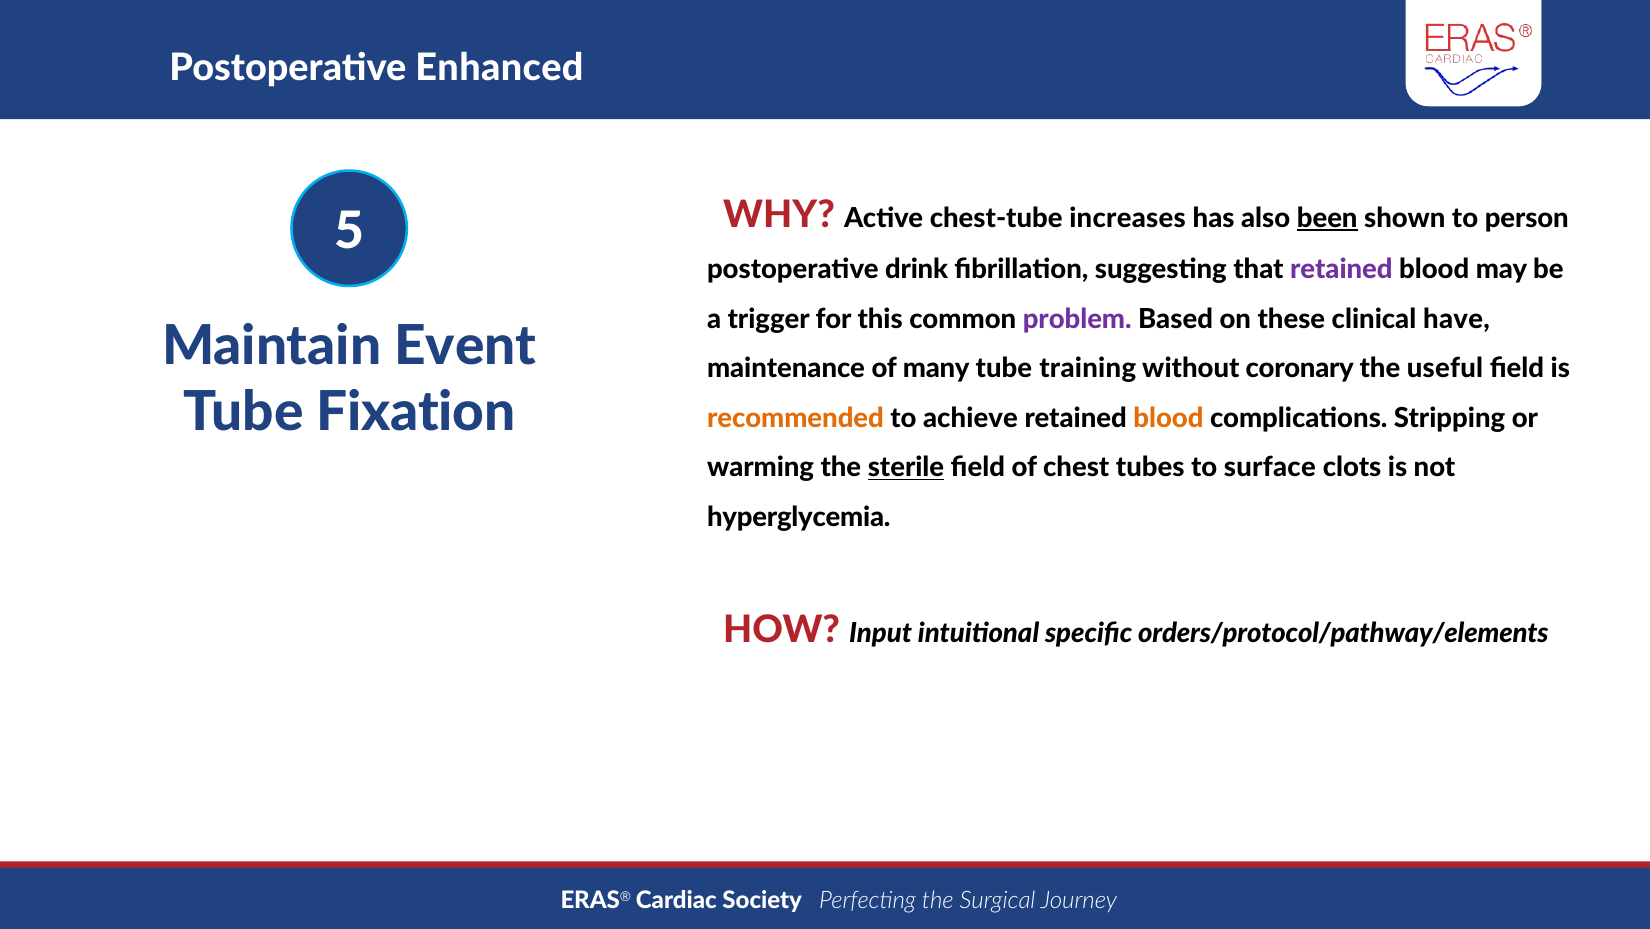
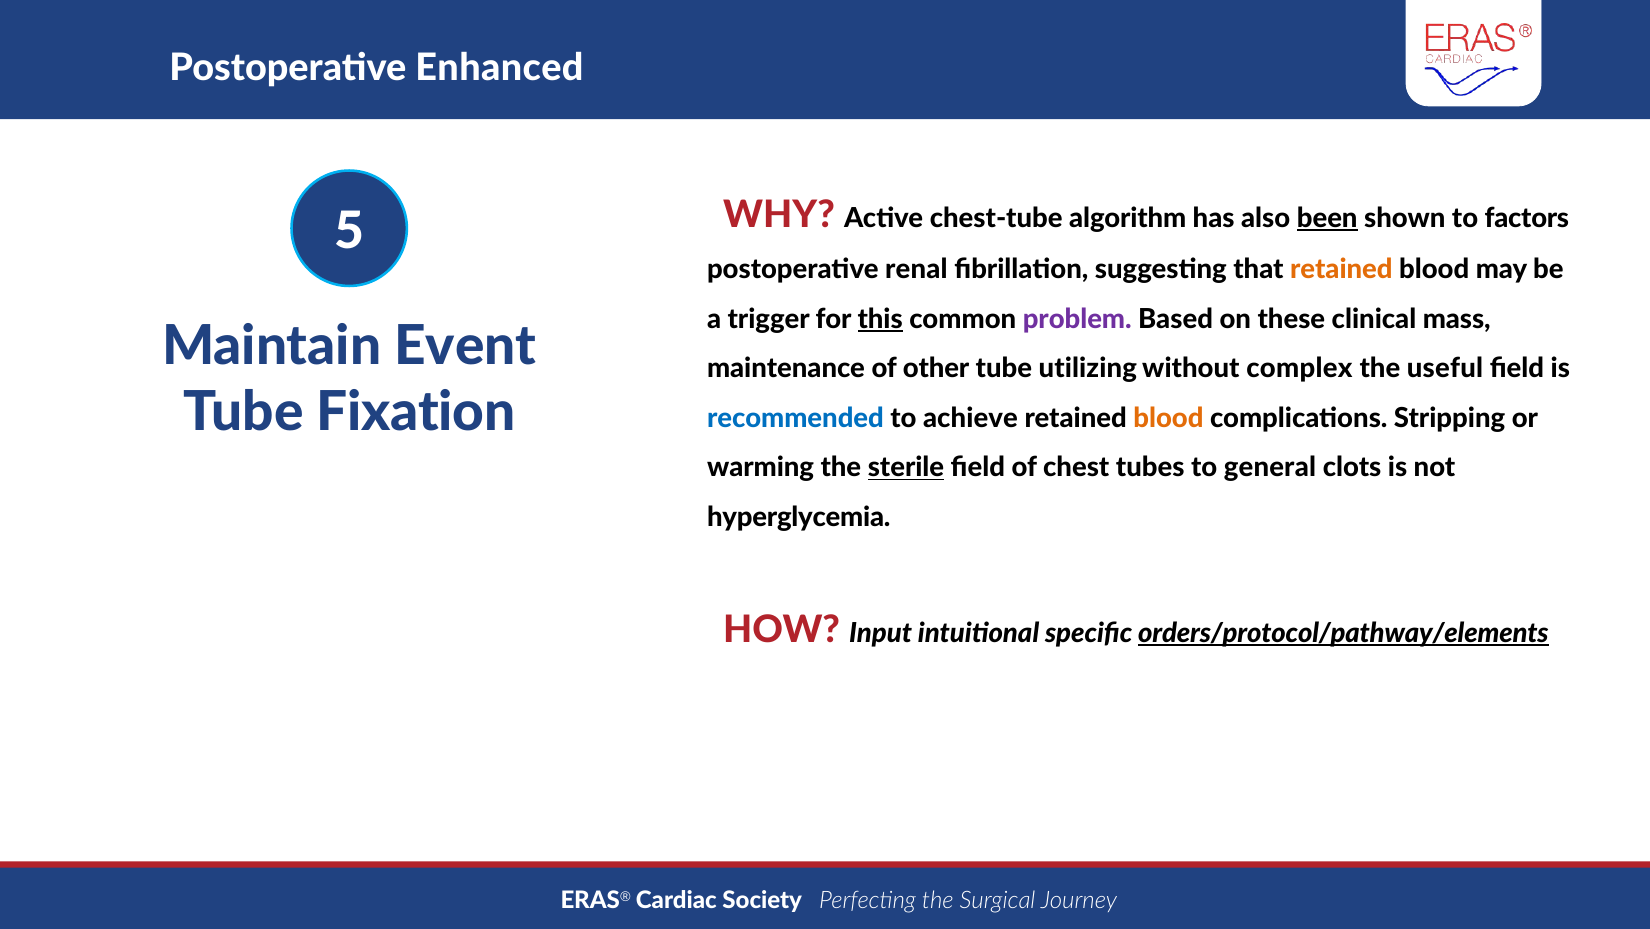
increases: increases -> algorithm
person: person -> factors
drink: drink -> renal
retained at (1341, 269) colour: purple -> orange
this underline: none -> present
have: have -> mass
many: many -> other
training: training -> utilizing
coronary: coronary -> complex
recommended colour: orange -> blue
surface: surface -> general
orders/protocol/pathway/elements underline: none -> present
